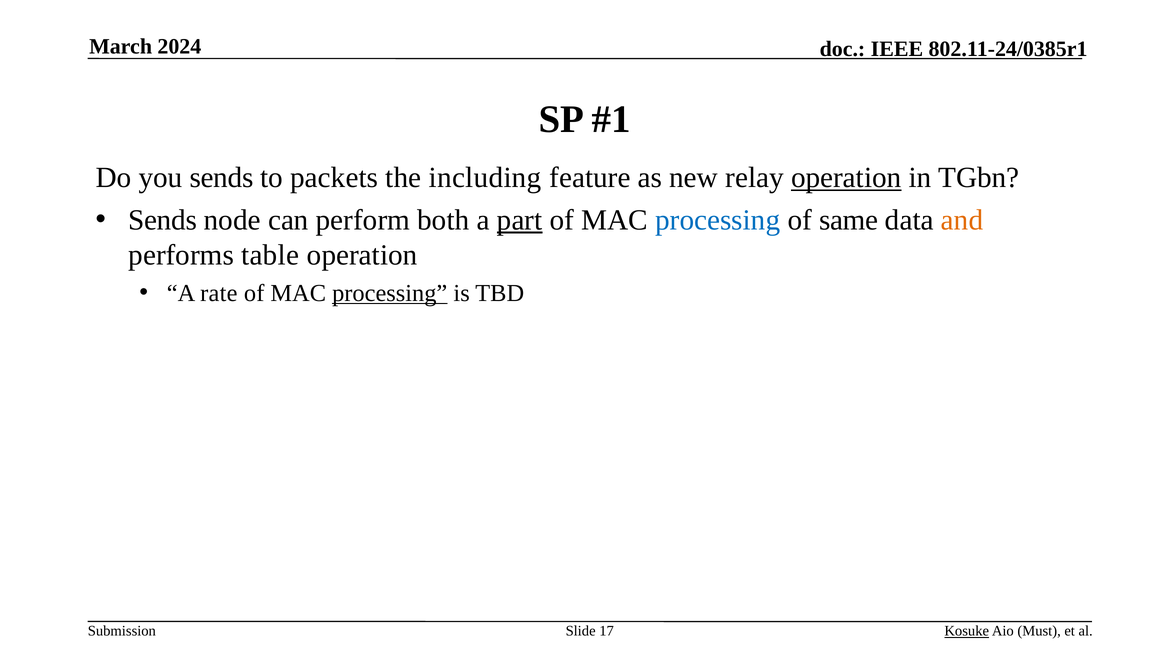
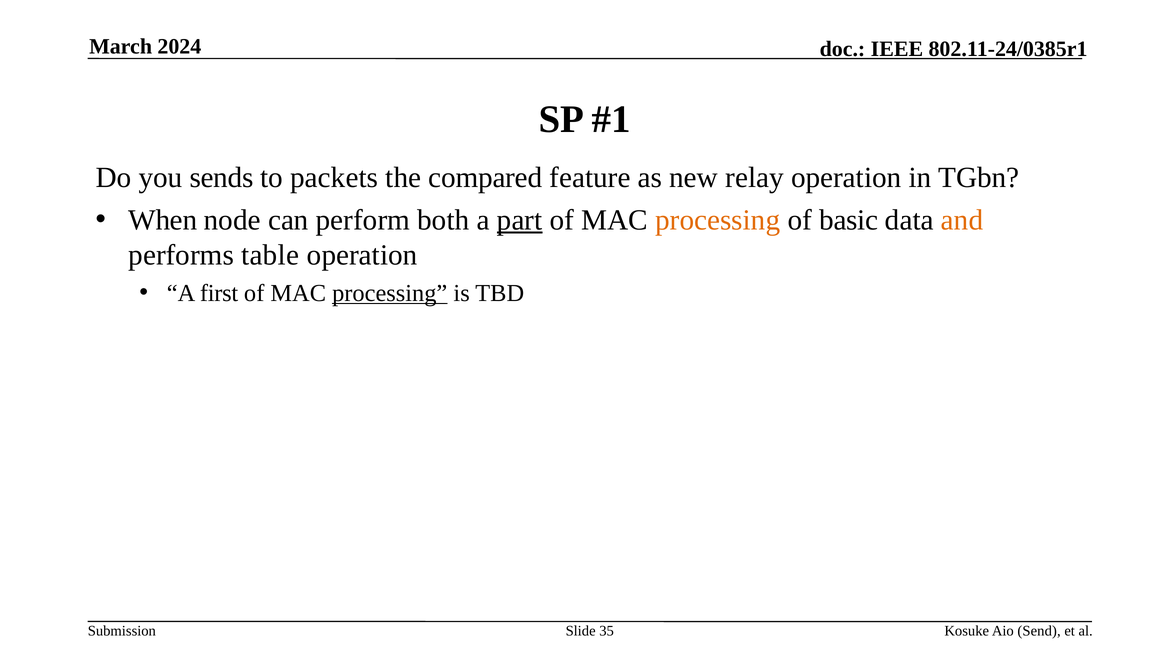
including: including -> compared
operation at (846, 178) underline: present -> none
Sends at (163, 220): Sends -> When
processing at (718, 220) colour: blue -> orange
same: same -> basic
rate: rate -> first
17: 17 -> 35
Kosuke underline: present -> none
Must: Must -> Send
